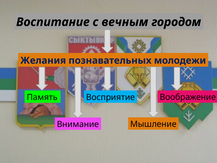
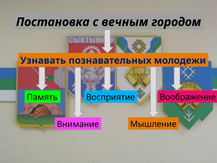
Воспитание: Воспитание -> Постановка
Желания: Желания -> Узнавать
